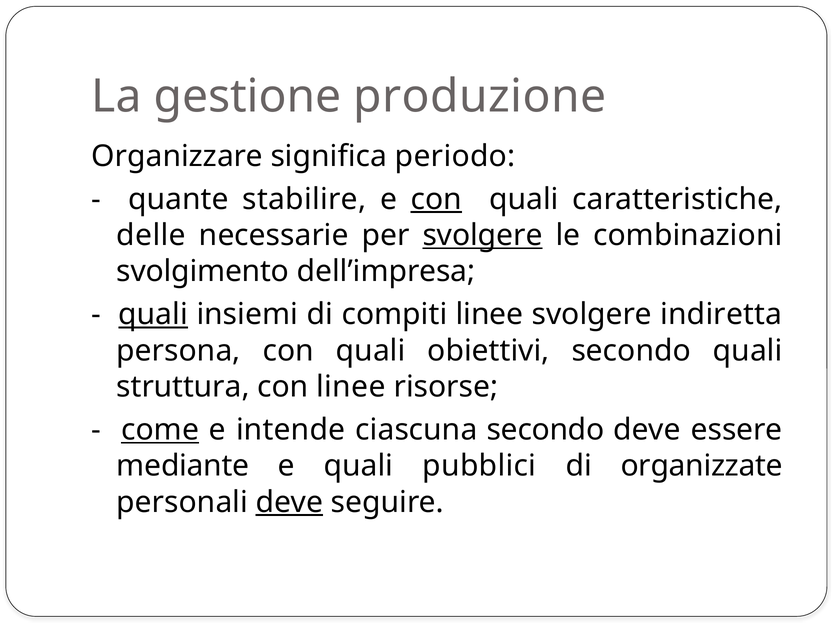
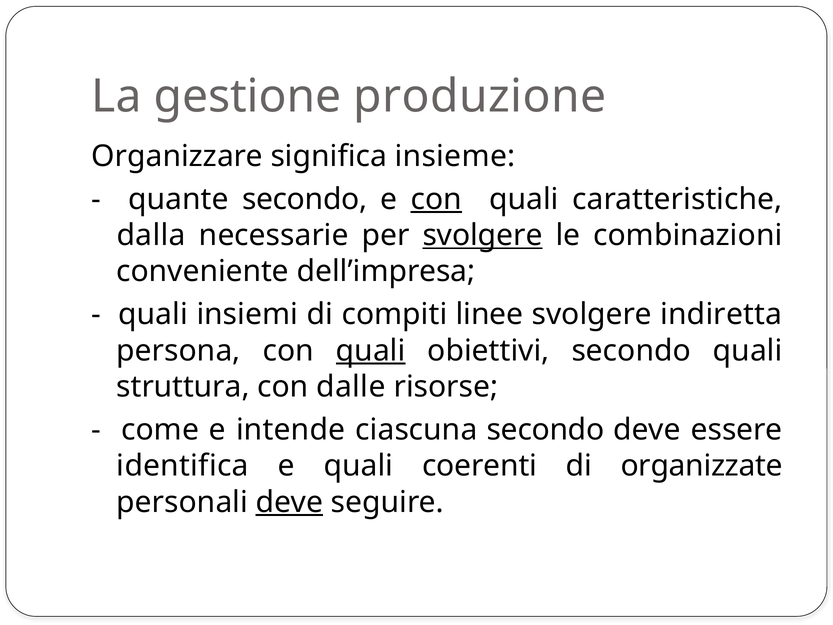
periodo: periodo -> insieme
quante stabilire: stabilire -> secondo
delle: delle -> dalla
svolgimento: svolgimento -> conveniente
quali at (153, 314) underline: present -> none
quali at (371, 351) underline: none -> present
con linee: linee -> dalle
come underline: present -> none
mediante: mediante -> identifica
pubblici: pubblici -> coerenti
